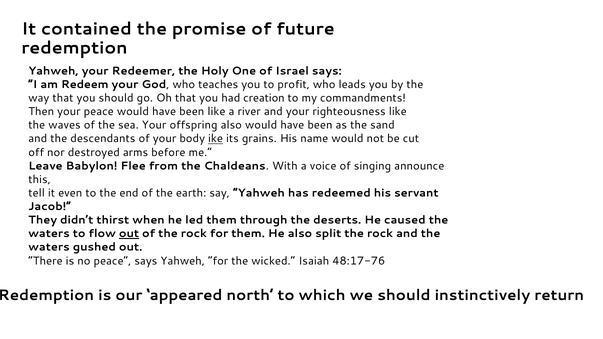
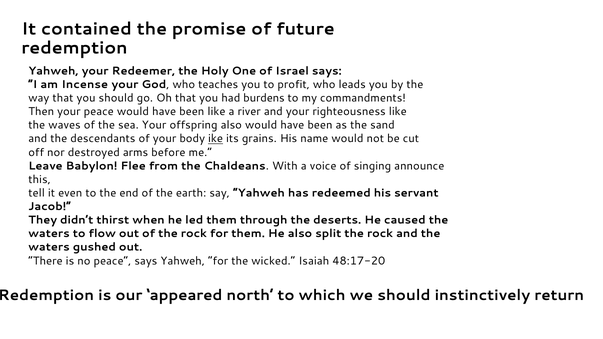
Redeem: Redeem -> Incense
creation: creation -> burdens
out at (129, 234) underline: present -> none
48:17-76: 48:17-76 -> 48:17-20
